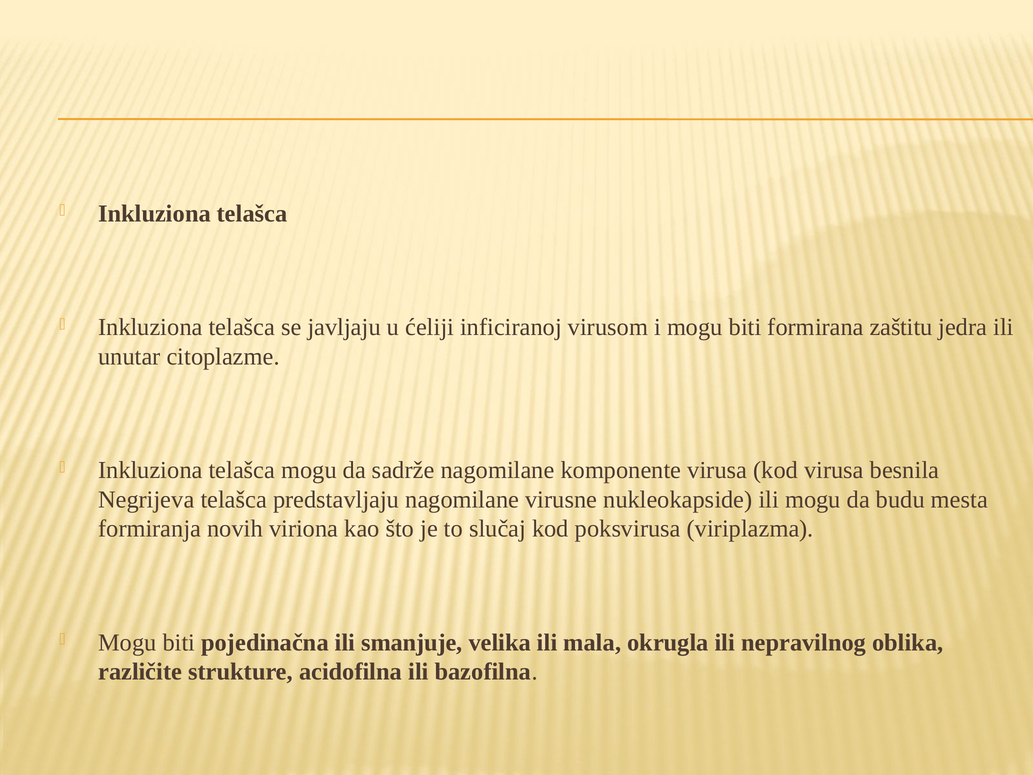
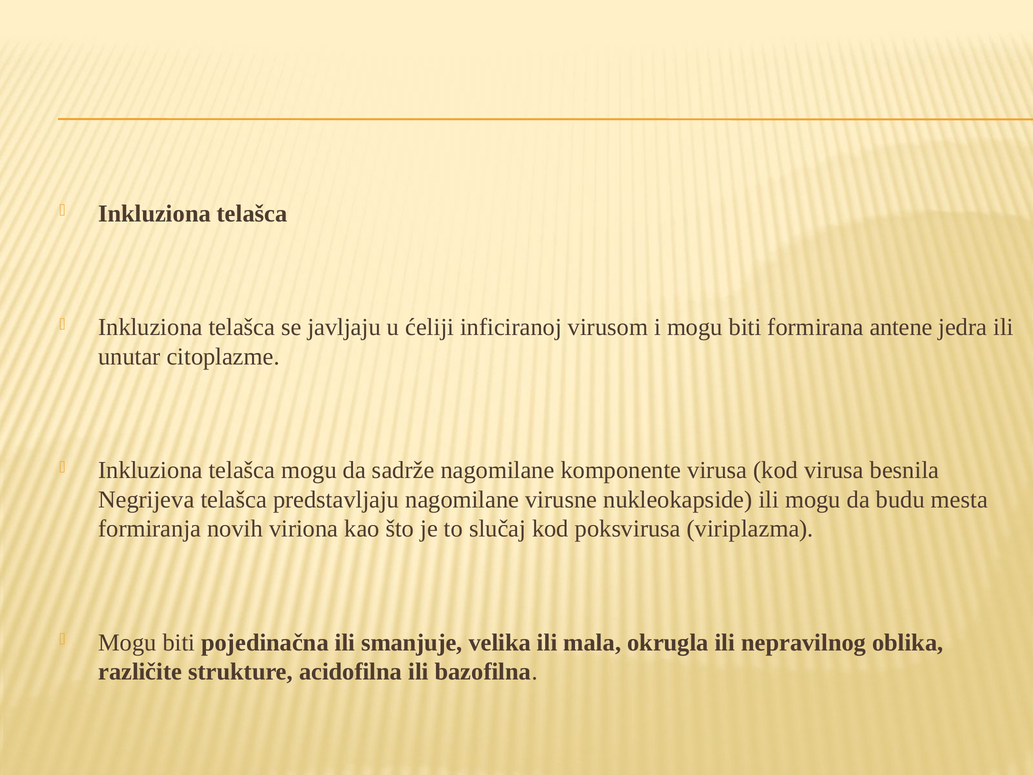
zaštitu: zaštitu -> antene
